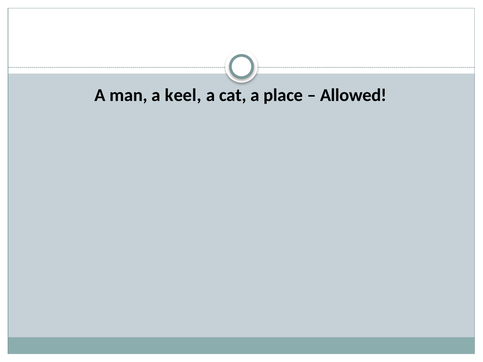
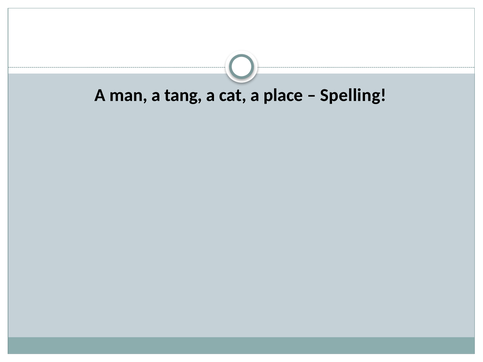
keel: keel -> tang
Allowed: Allowed -> Spelling
